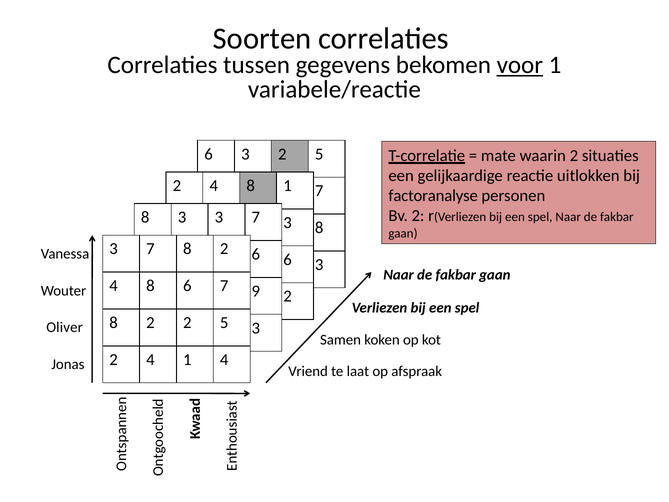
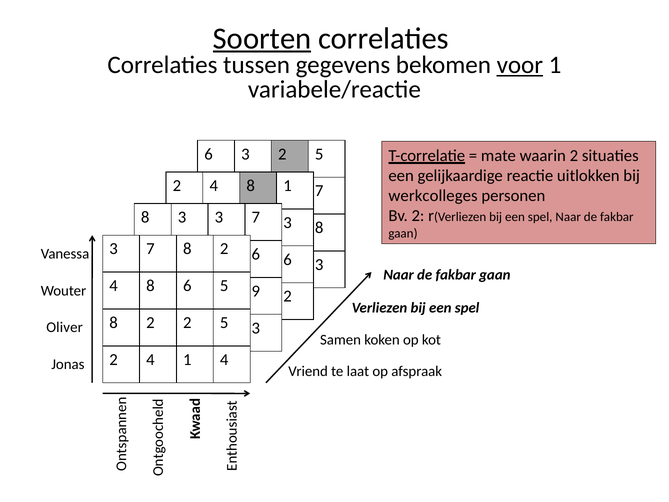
Soorten underline: none -> present
factoranalyse: factoranalyse -> werkcolleges
7 at (224, 286): 7 -> 5
